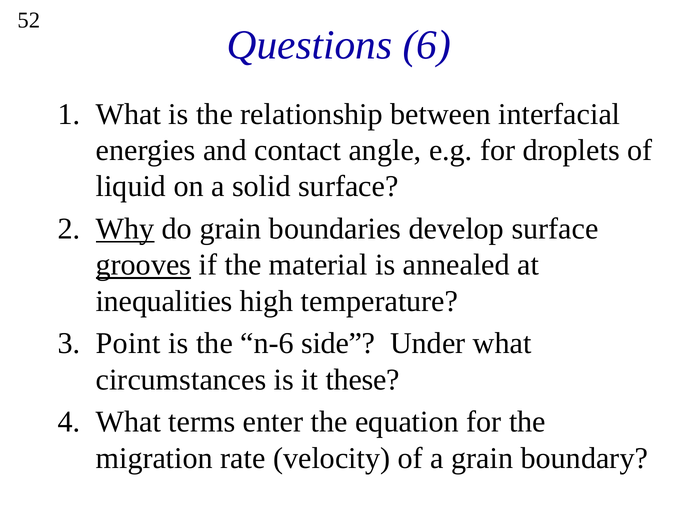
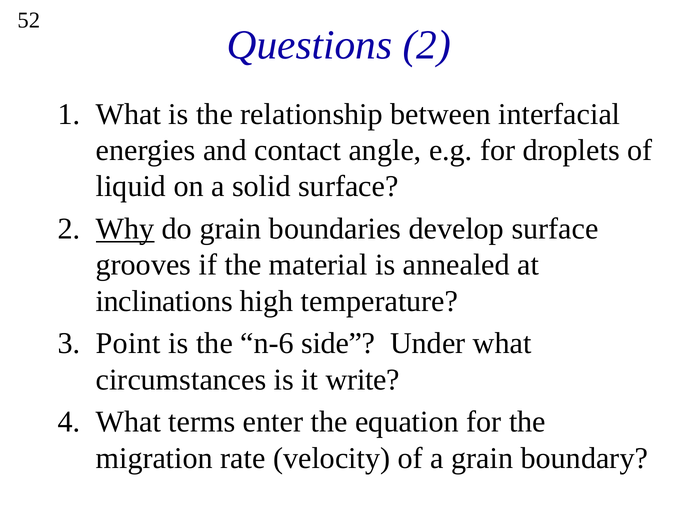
Questions 6: 6 -> 2
grooves underline: present -> none
inequalities: inequalities -> inclinations
these: these -> write
